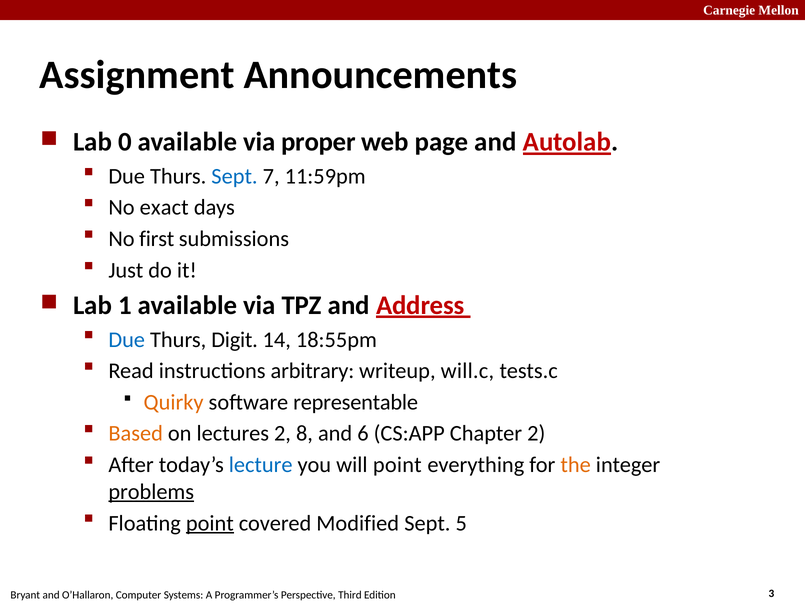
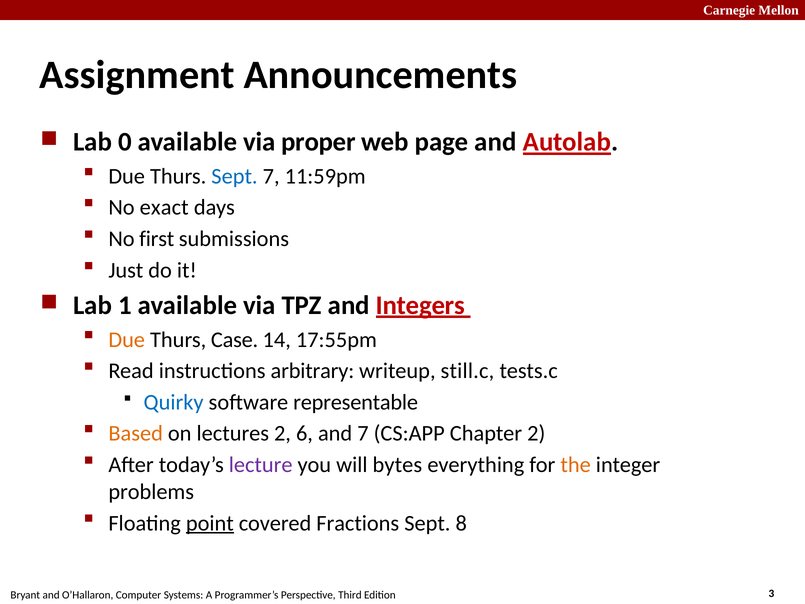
Address: Address -> Integers
Due at (127, 339) colour: blue -> orange
Digit: Digit -> Case
18:55pm: 18:55pm -> 17:55pm
will.c: will.c -> still.c
Quirky colour: orange -> blue
8: 8 -> 6
and 6: 6 -> 7
lecture colour: blue -> purple
will point: point -> bytes
problems underline: present -> none
Modified: Modified -> Fractions
5: 5 -> 8
